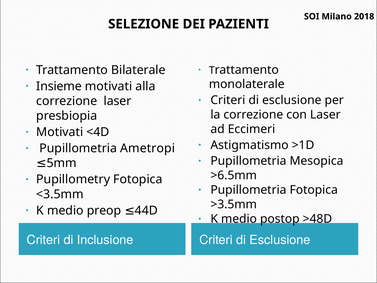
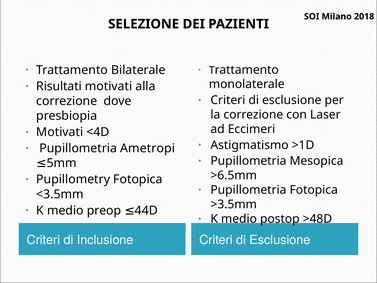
Insieme: Insieme -> Risultati
correzione laser: laser -> dove
